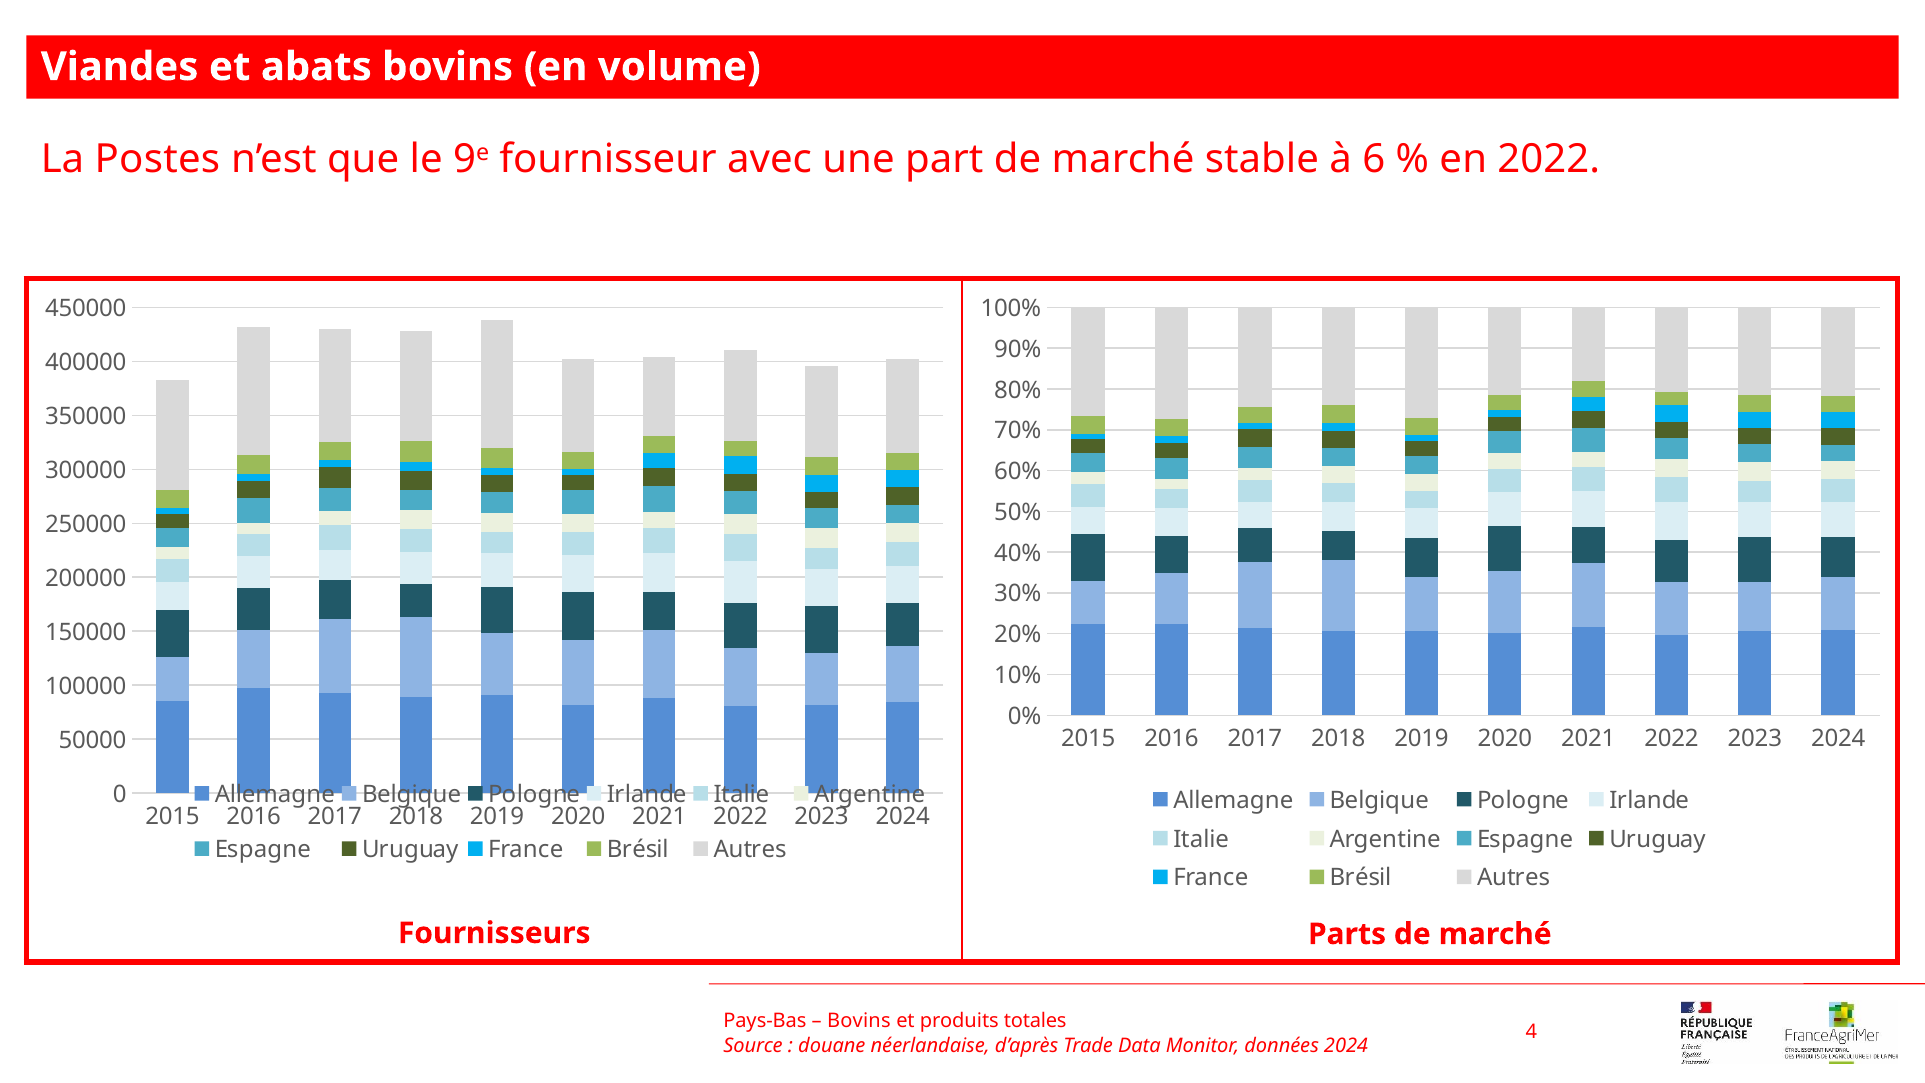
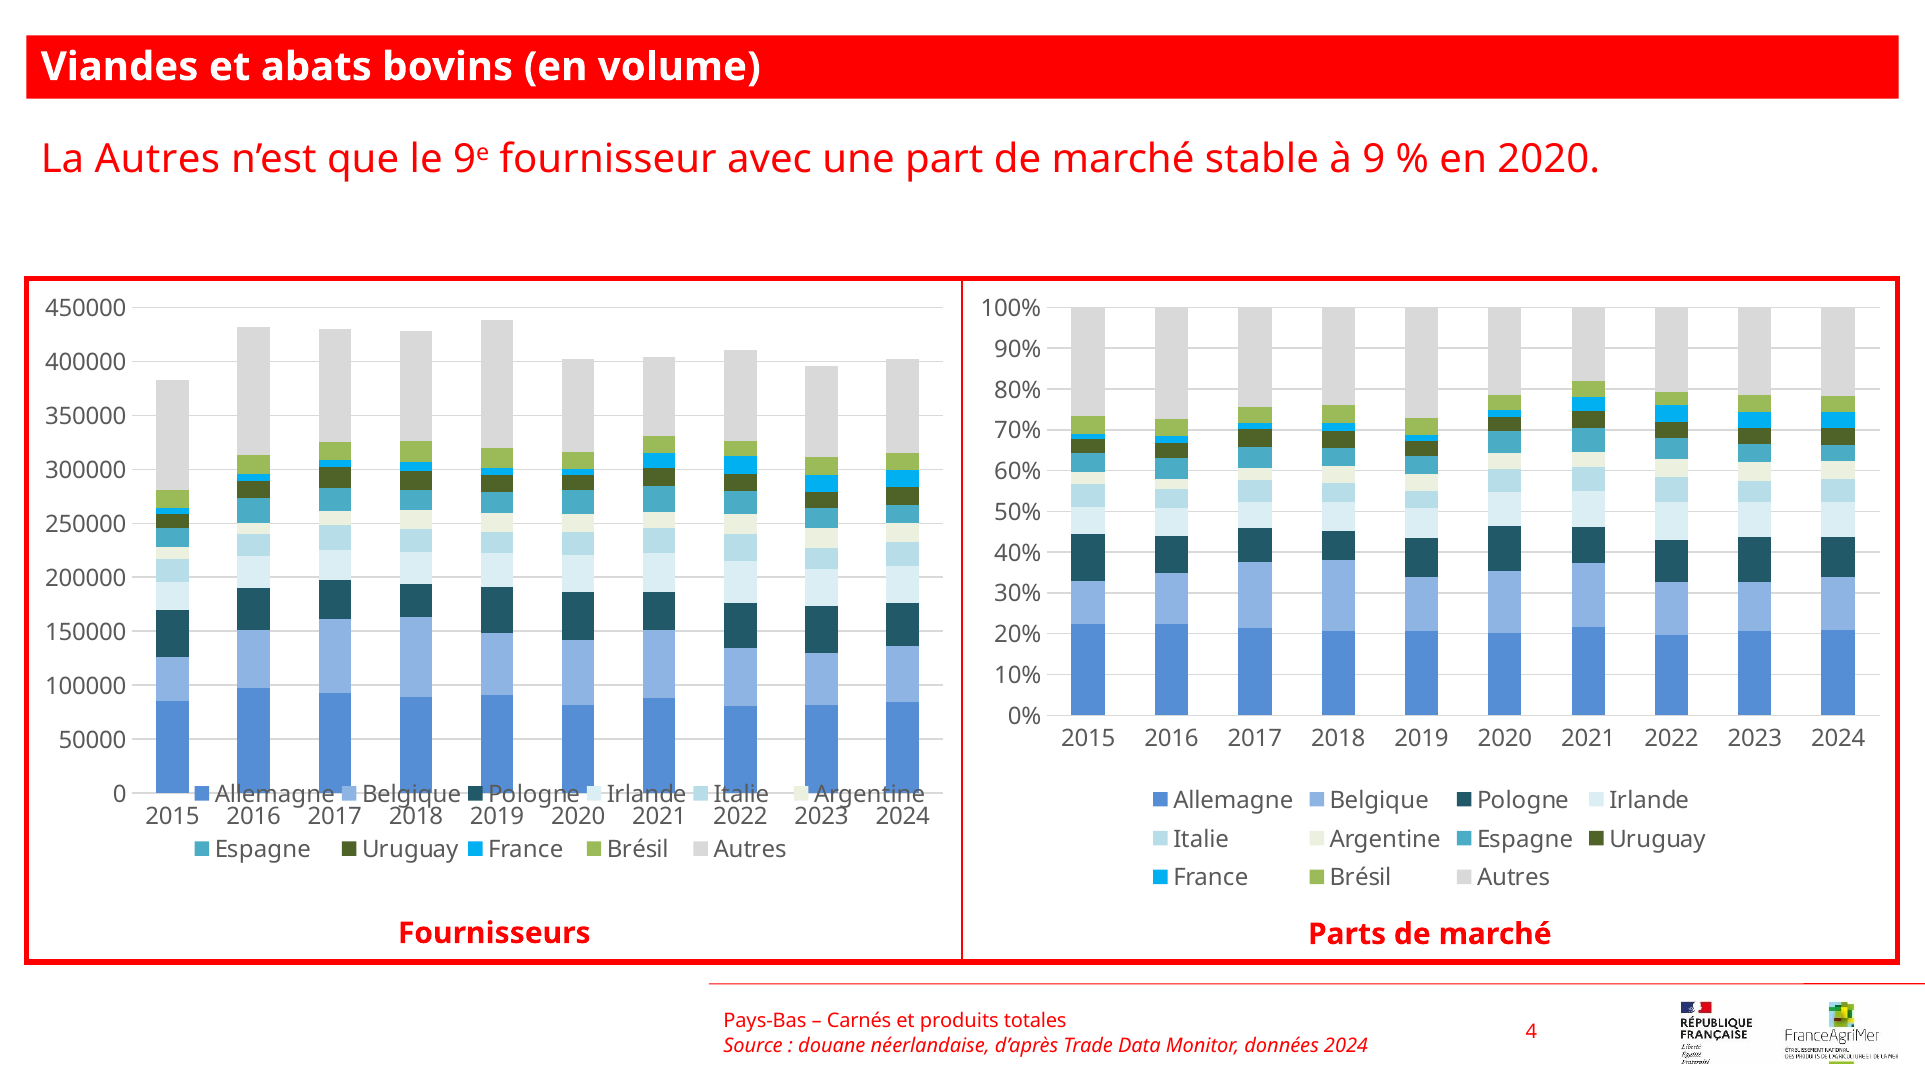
La Postes: Postes -> Autres
6: 6 -> 9
en 2022: 2022 -> 2020
Bovins at (859, 1021): Bovins -> Carnés
